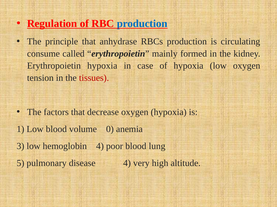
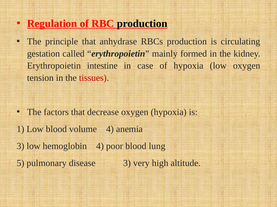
production at (142, 24) colour: blue -> black
consume: consume -> gestation
Erythropoietin hypoxia: hypoxia -> intestine
volume 0: 0 -> 4
disease 4: 4 -> 3
